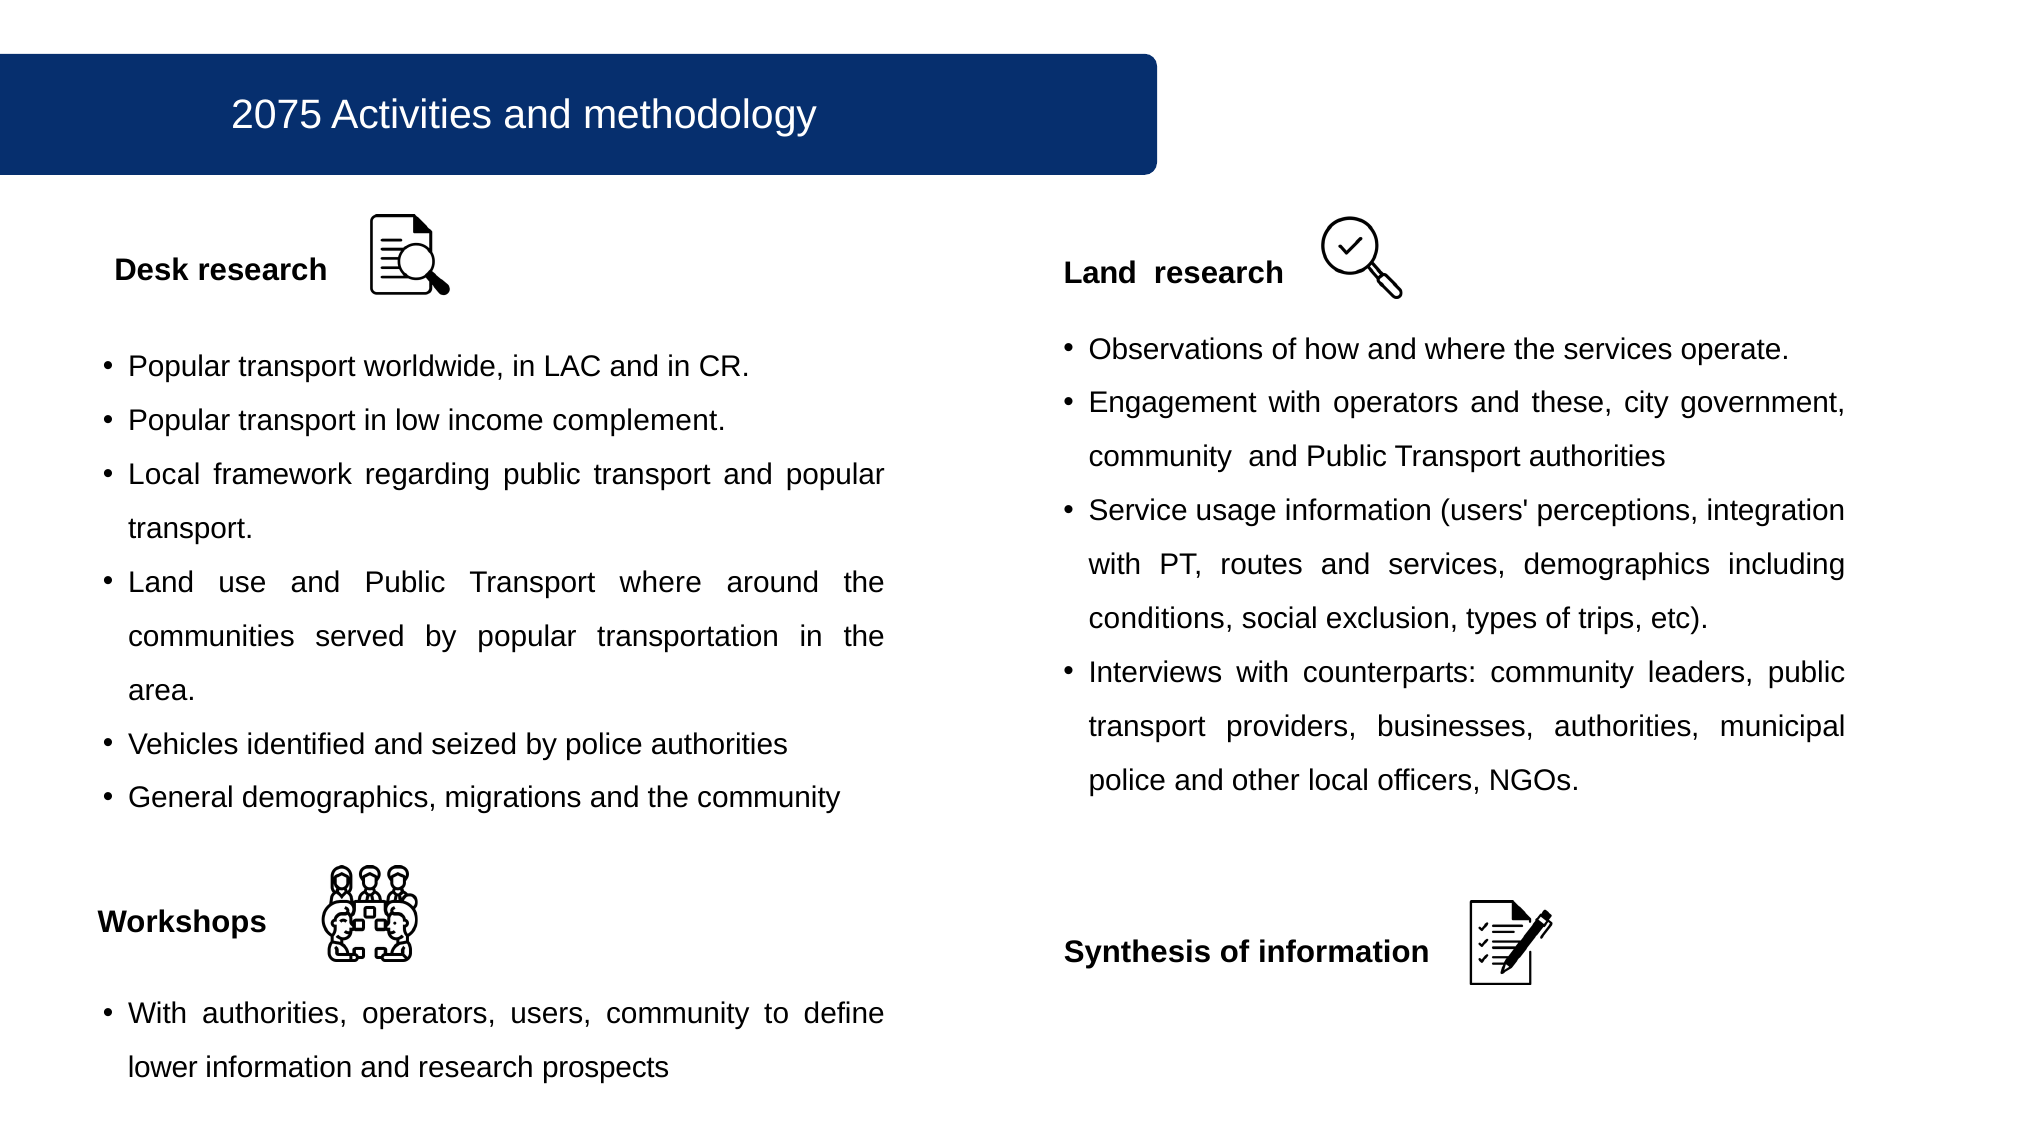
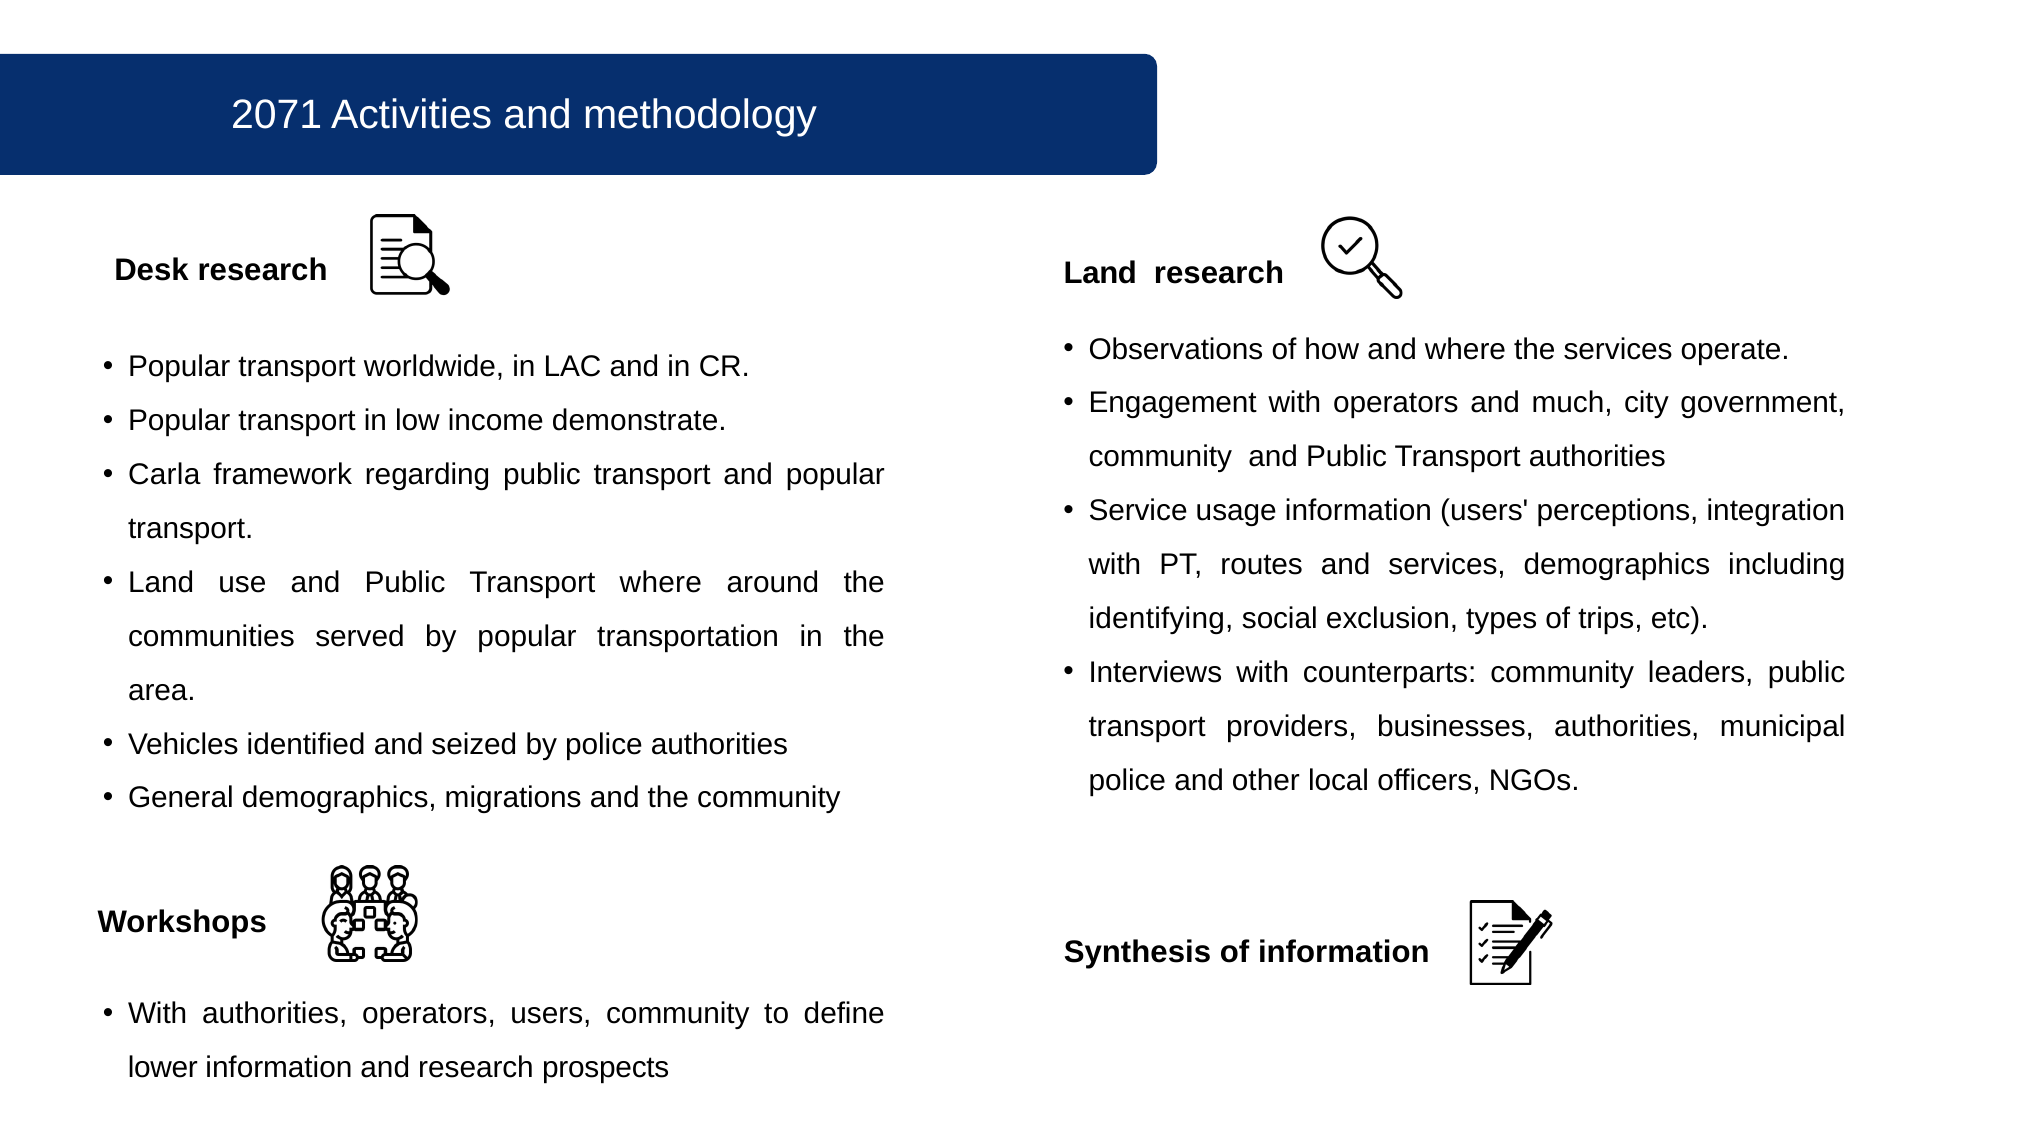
2075: 2075 -> 2071
these: these -> much
complement: complement -> demonstrate
Local at (164, 475): Local -> Carla
conditions: conditions -> identifying
